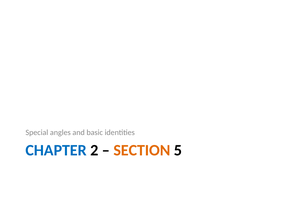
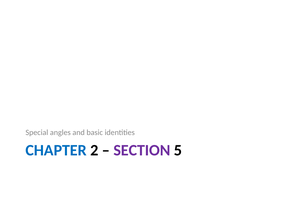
SECTION colour: orange -> purple
